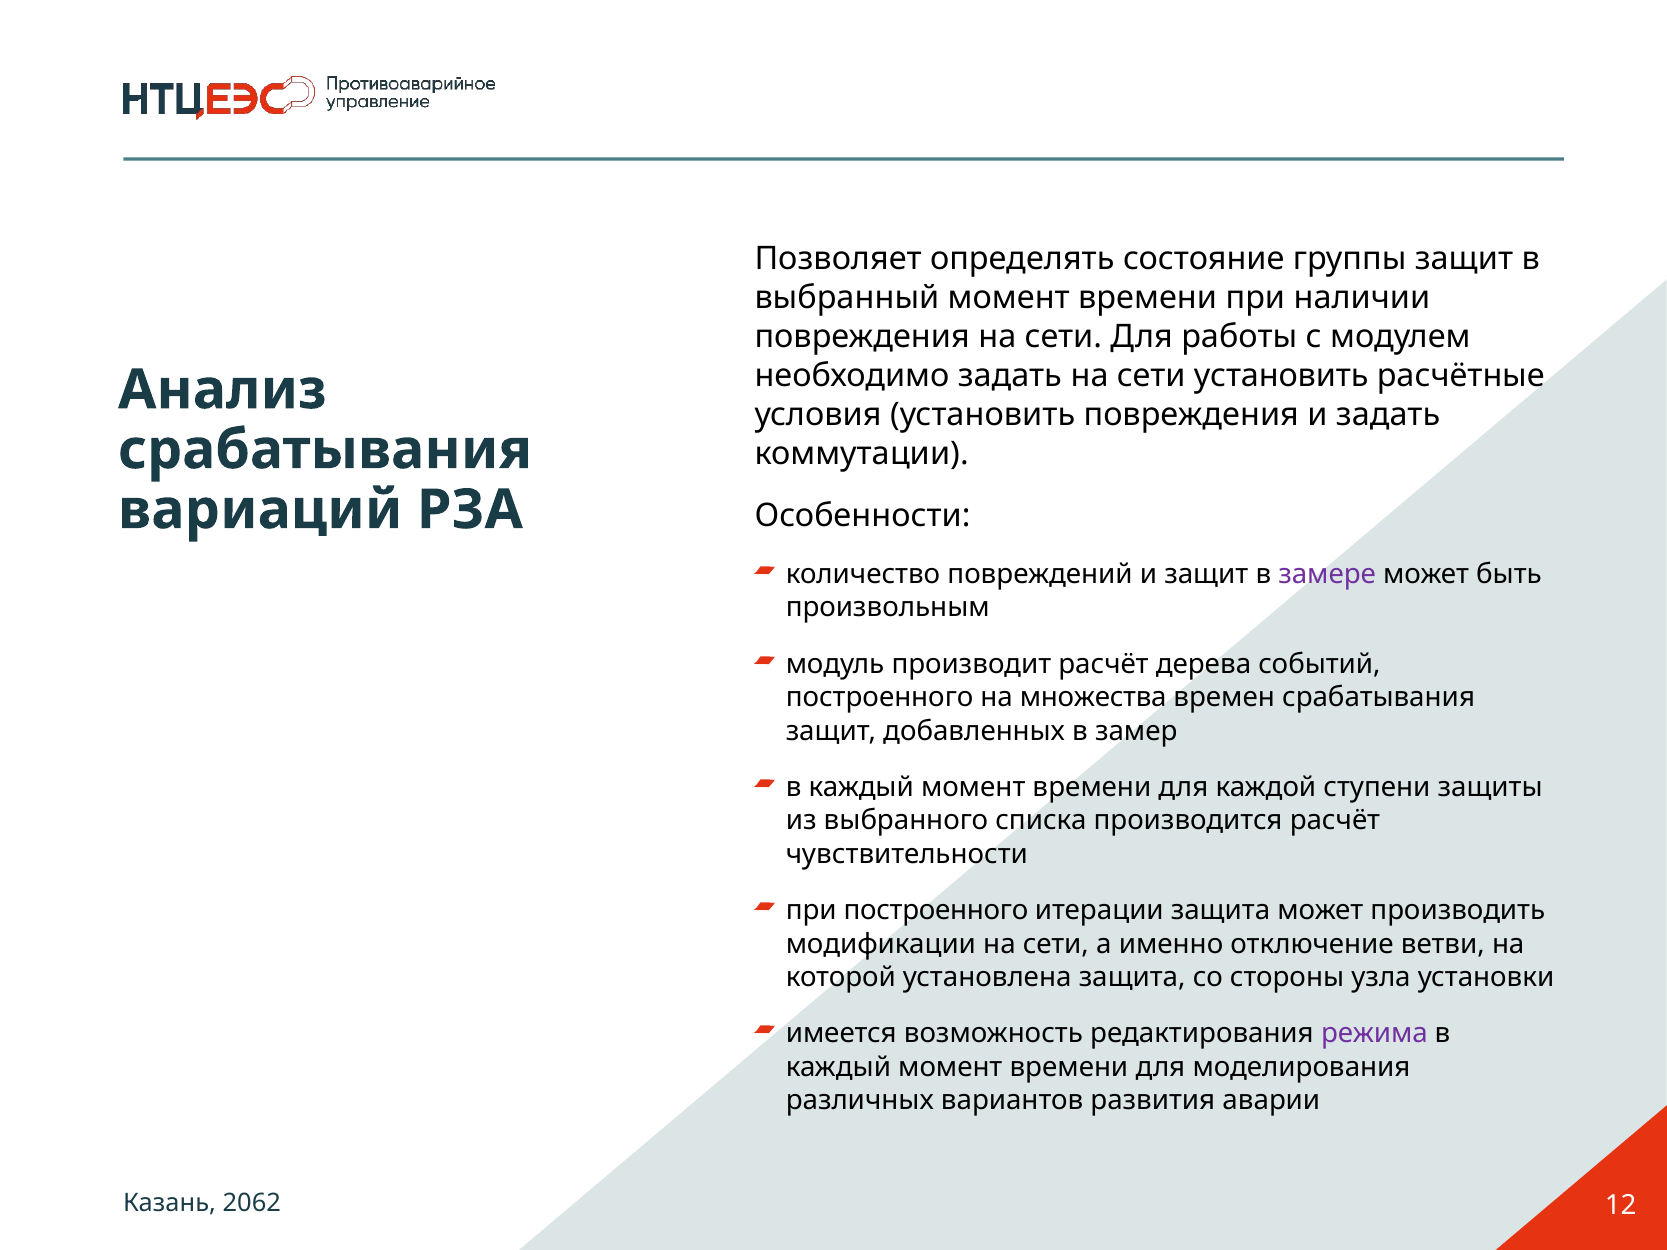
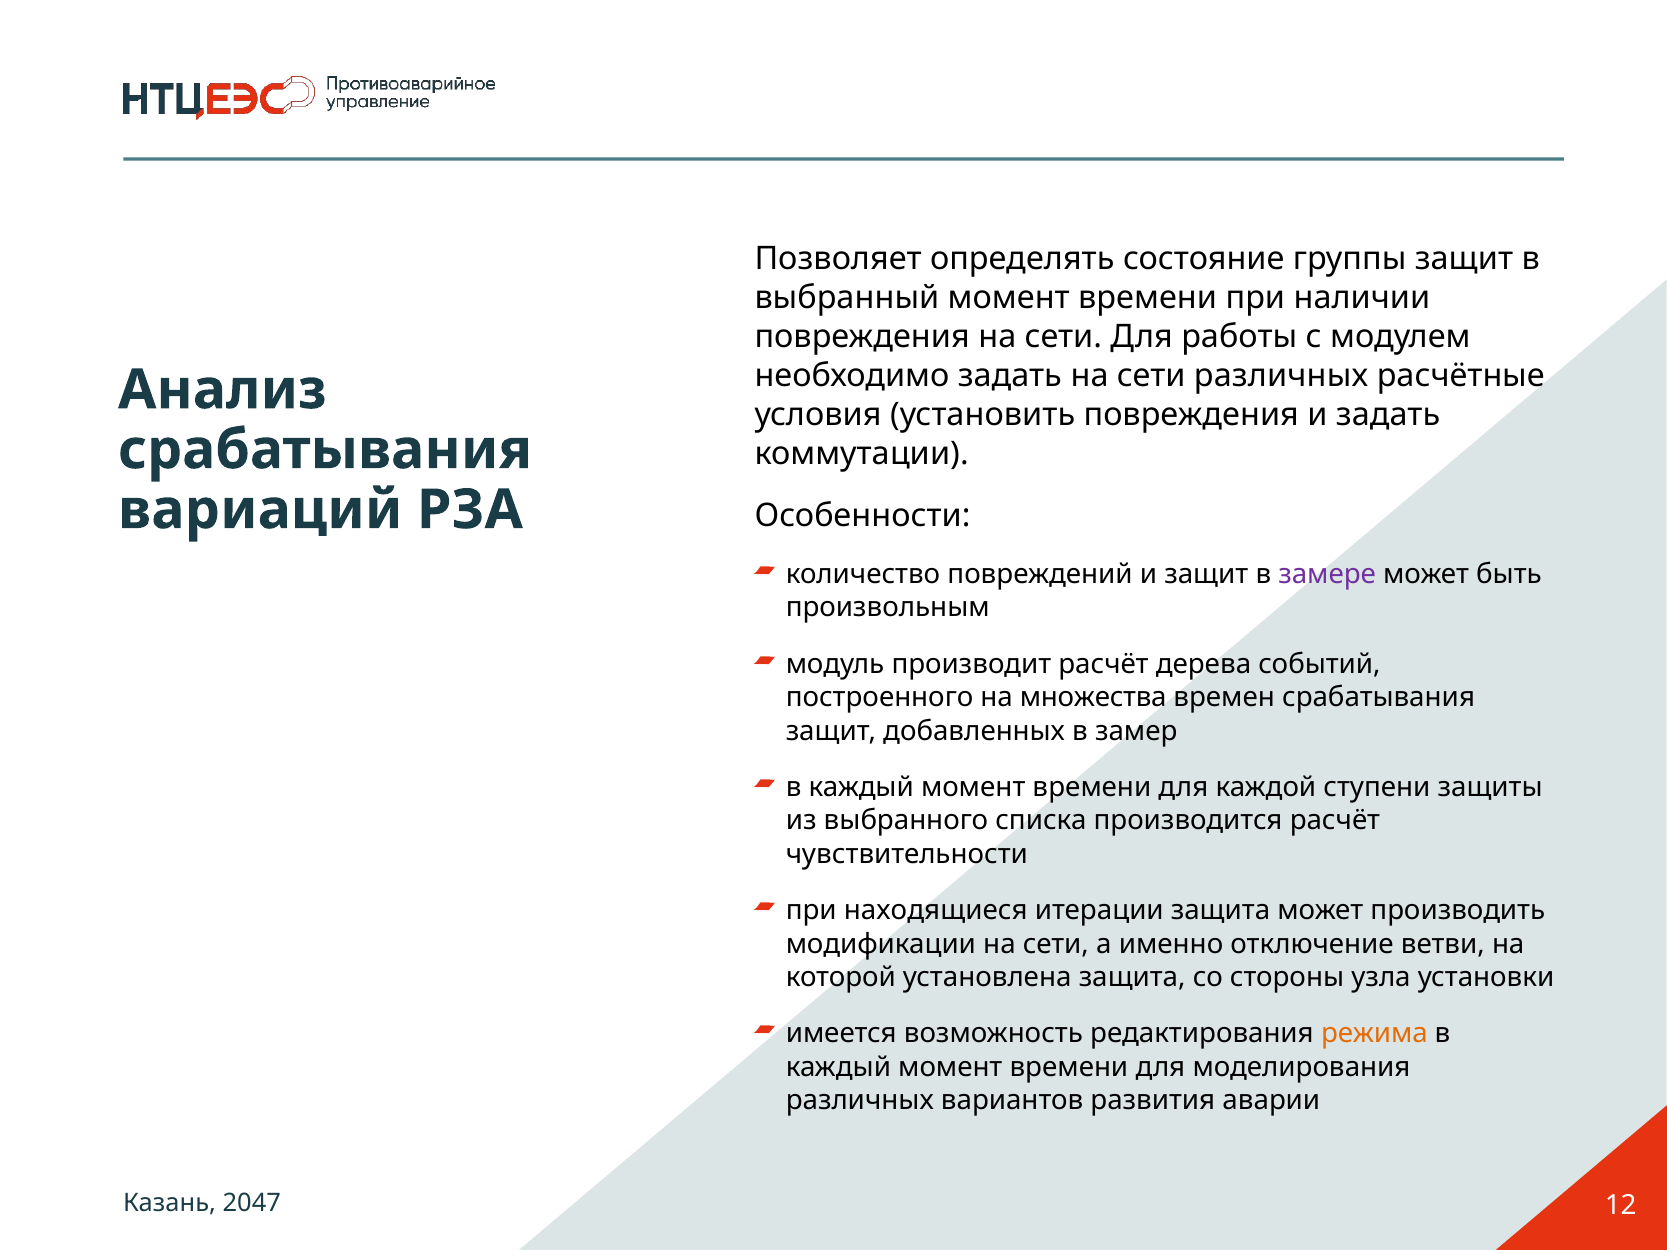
сети установить: установить -> различных
при построенного: построенного -> находящиеся
режима colour: purple -> orange
2062: 2062 -> 2047
